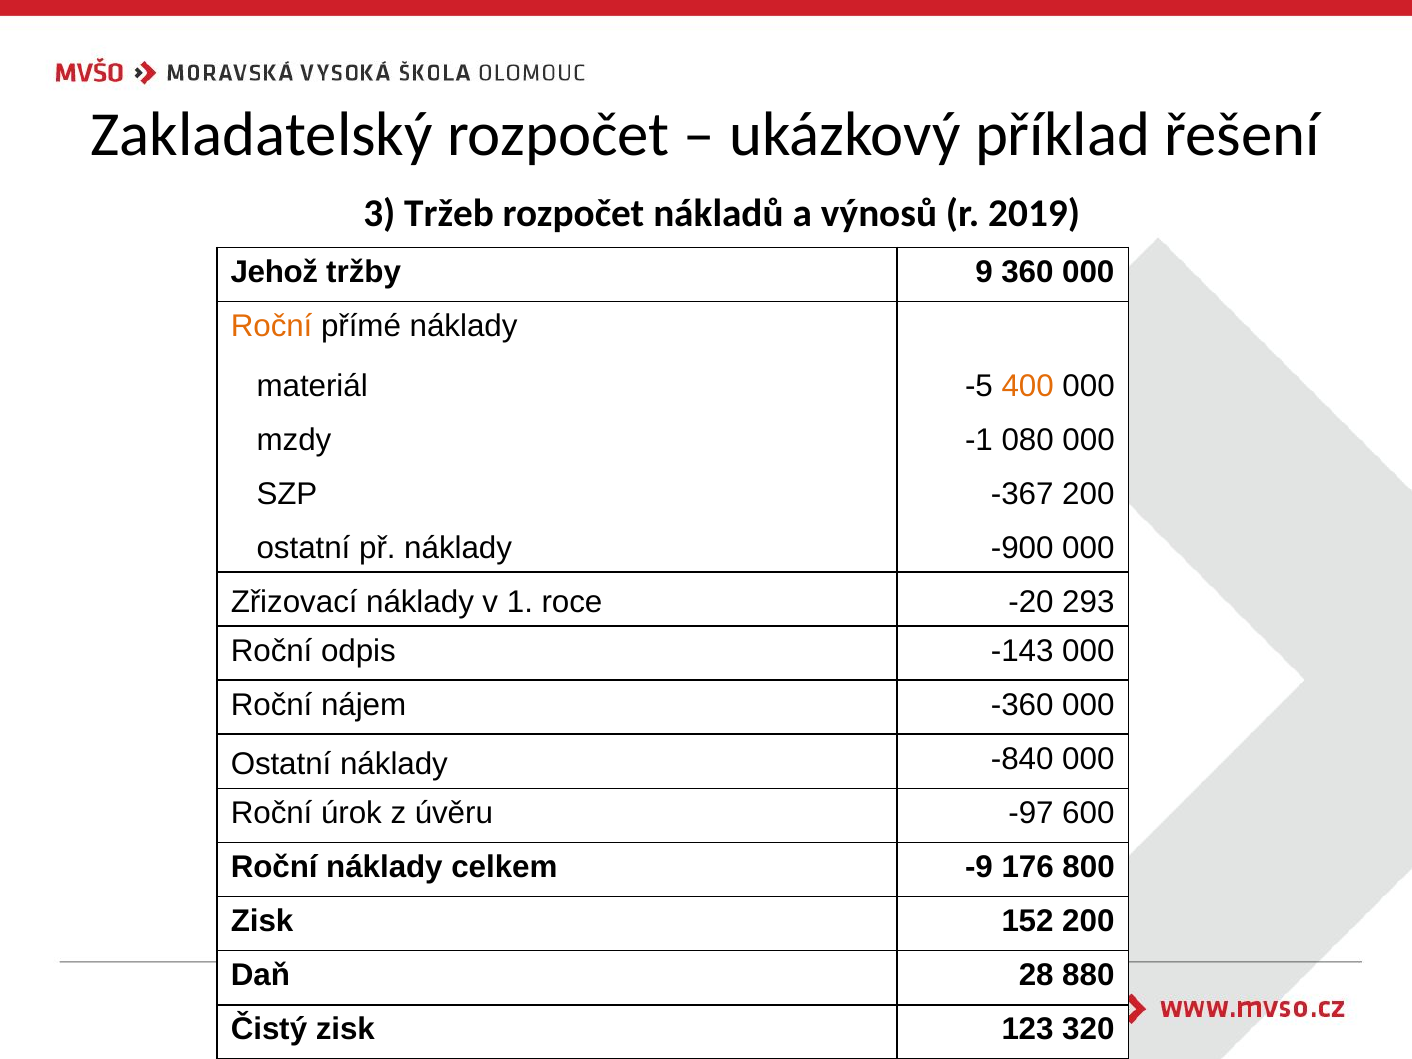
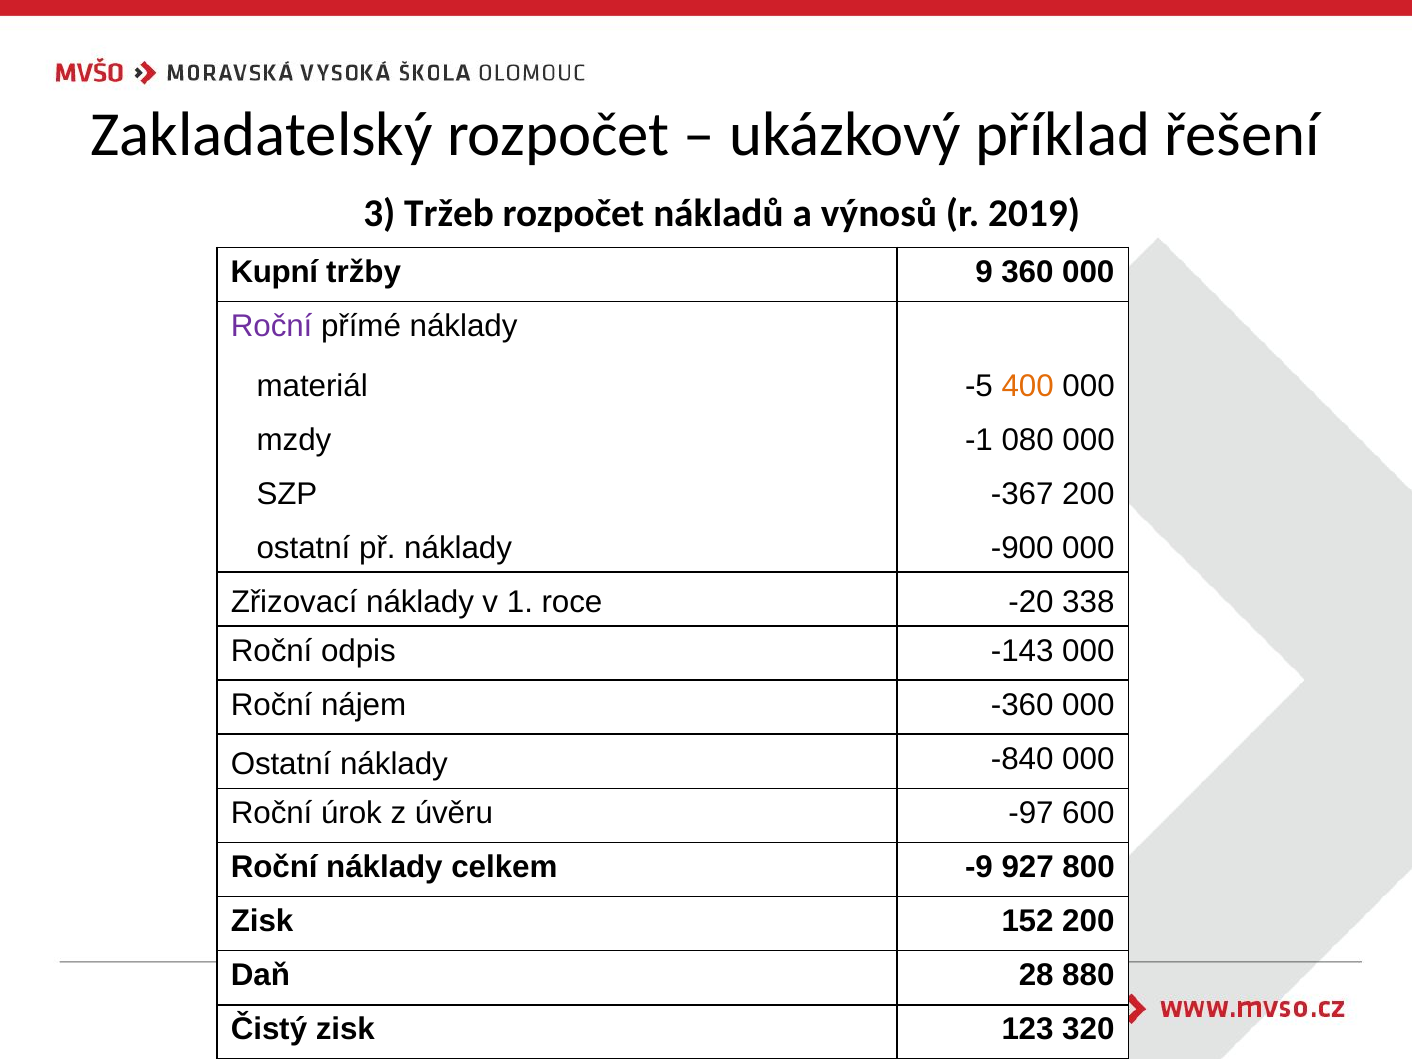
Jehož: Jehož -> Kupní
Roční at (272, 326) colour: orange -> purple
293: 293 -> 338
176: 176 -> 927
